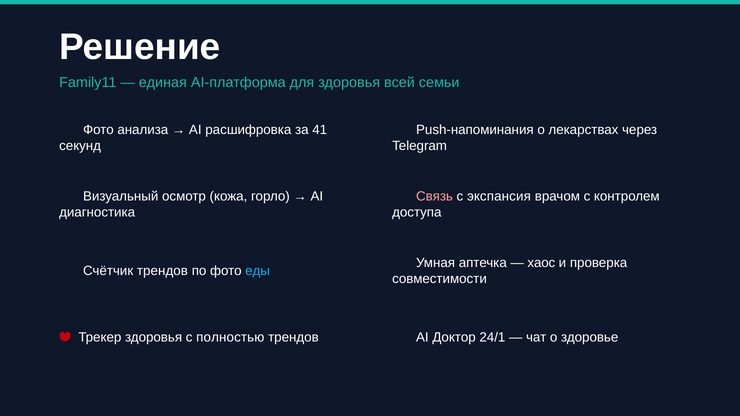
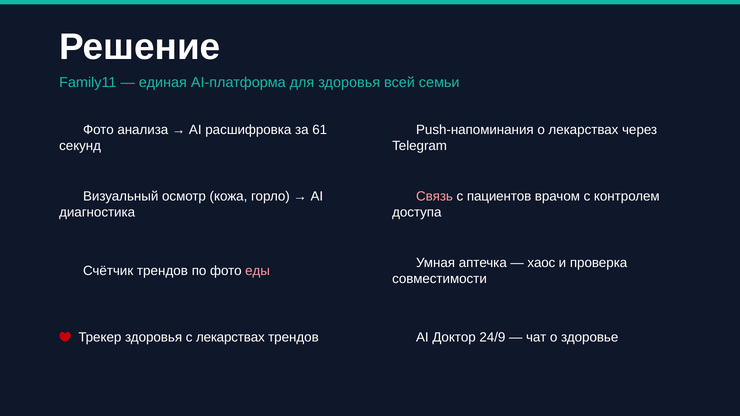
41: 41 -> 61
экспансия: экспансия -> пациентов
еды colour: light blue -> pink
24/1: 24/1 -> 24/9
с полностью: полностью -> лекарствах
